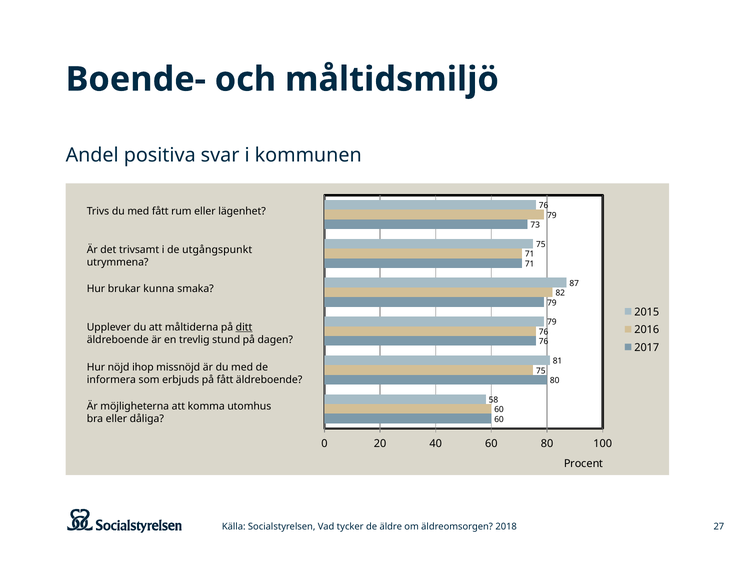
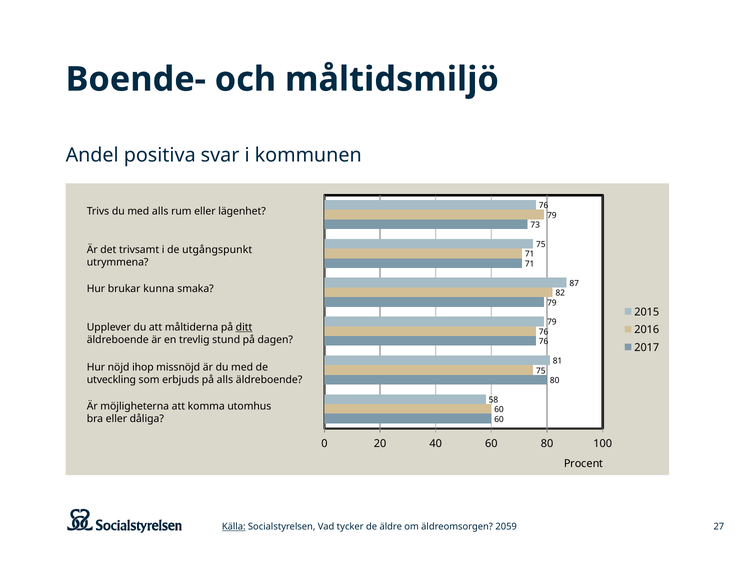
med fått: fått -> alls
informera: informera -> utveckling
på fått: fått -> alls
Källa underline: none -> present
2018: 2018 -> 2059
